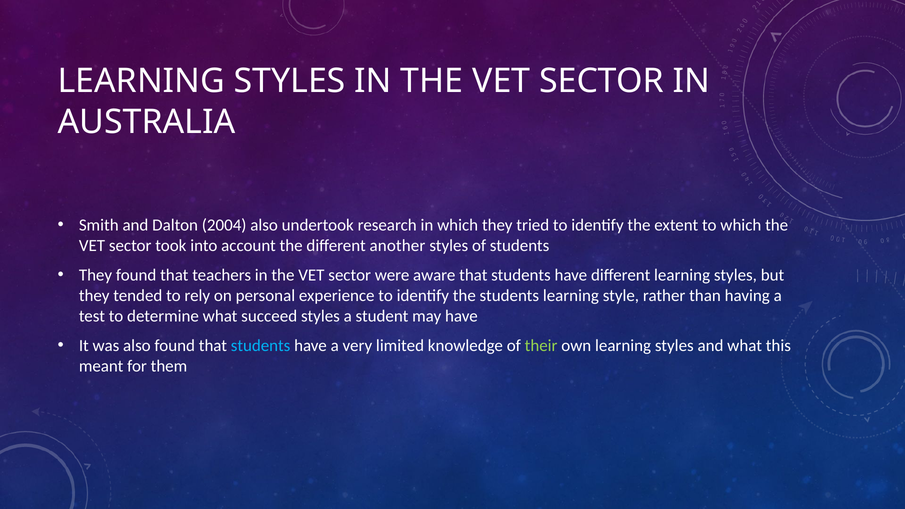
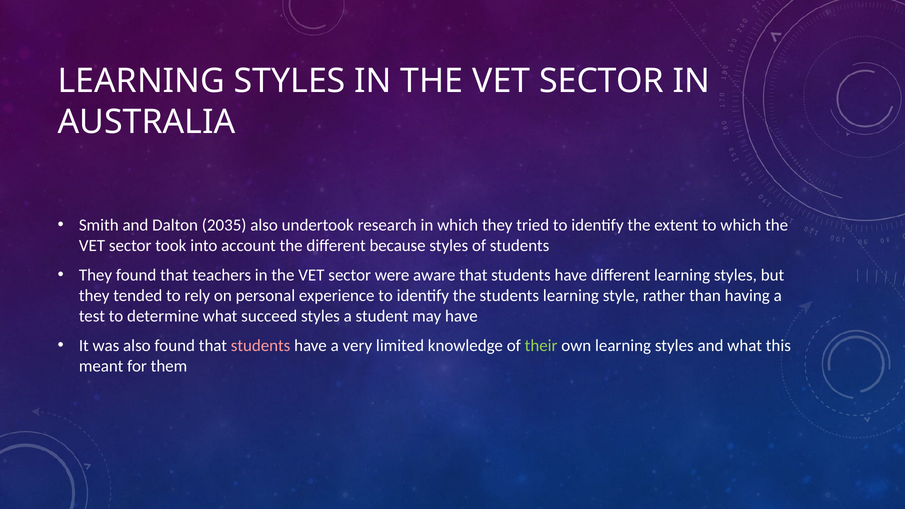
2004: 2004 -> 2035
another: another -> because
students at (261, 346) colour: light blue -> pink
